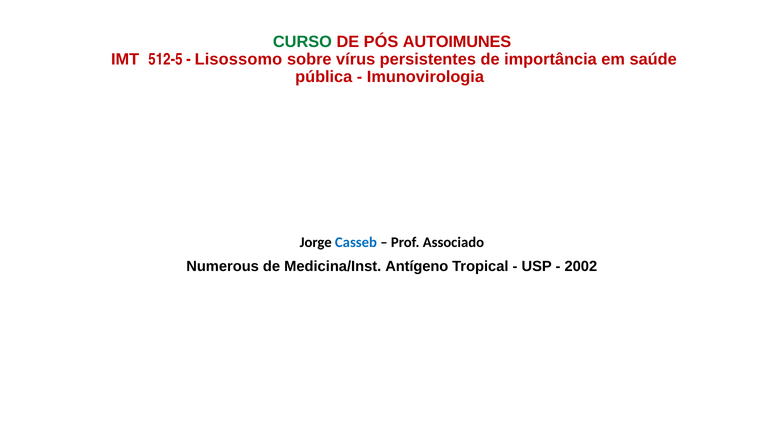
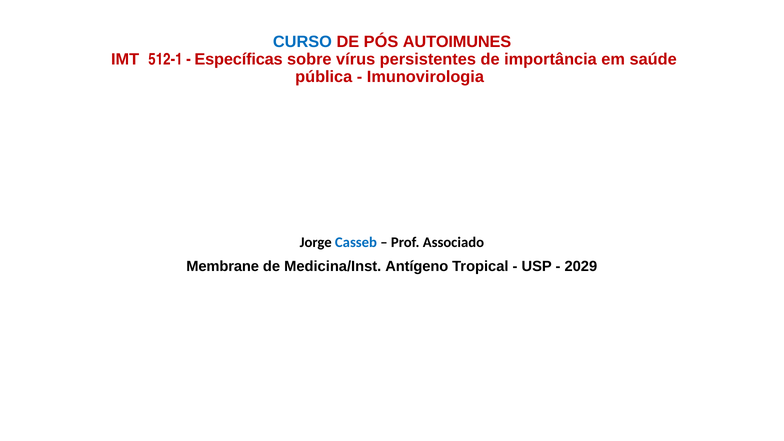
CURSO colour: green -> blue
512-5: 512-5 -> 512-1
Lisossomo: Lisossomo -> Específicas
Numerous: Numerous -> Membrane
2002: 2002 -> 2029
